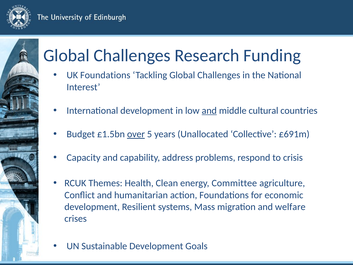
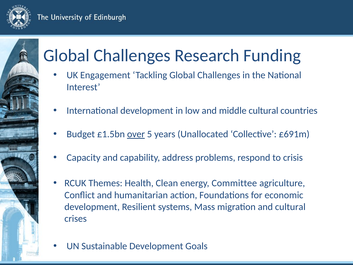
UK Foundations: Foundations -> Engagement
and at (209, 110) underline: present -> none
and welfare: welfare -> cultural
